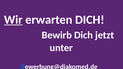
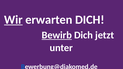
Bewirb underline: none -> present
